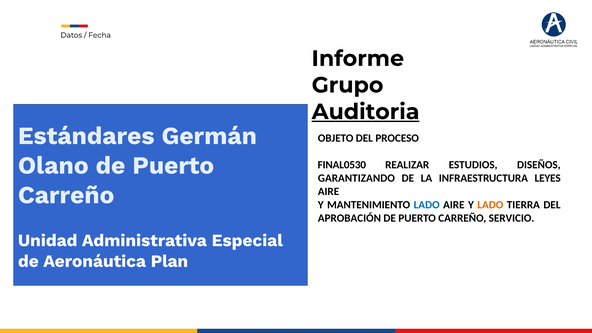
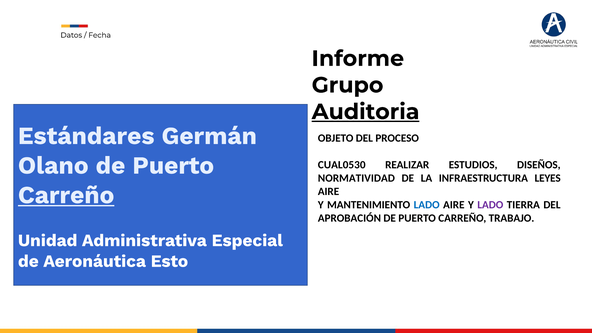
FINAL0530: FINAL0530 -> CUAL0530
GARANTIZANDO: GARANTIZANDO -> NORMATIVIDAD
Carreño at (66, 195) underline: none -> present
LADO at (490, 205) colour: orange -> purple
SERVICIO: SERVICIO -> TRABAJO
Plan: Plan -> Esto
